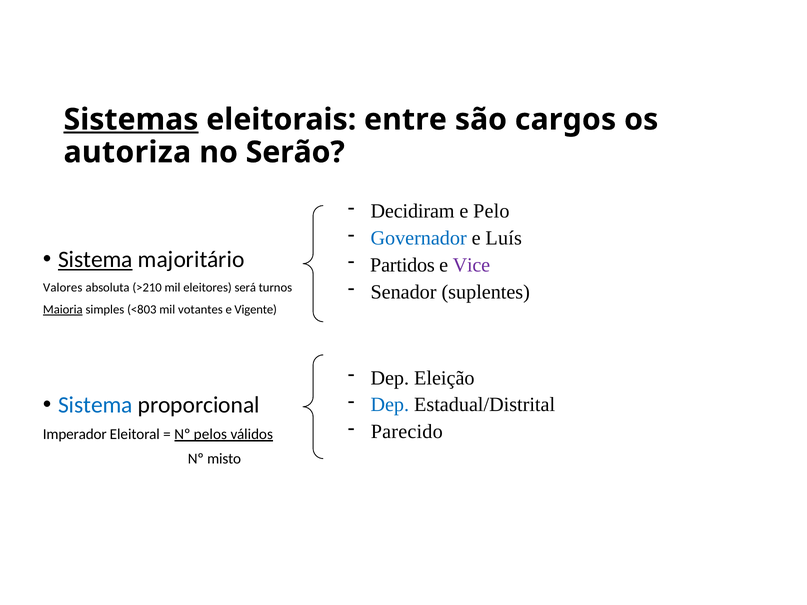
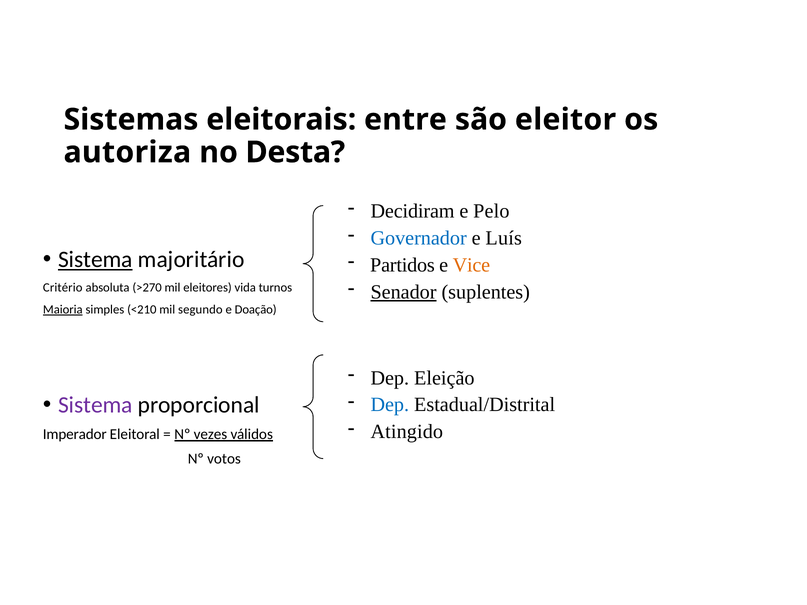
Sistemas underline: present -> none
cargos: cargos -> eleitor
Serão: Serão -> Desta
Vice colour: purple -> orange
Senador underline: none -> present
Valores: Valores -> Critério
>210: >210 -> >270
será: será -> vida
<803: <803 -> <210
votantes: votantes -> segundo
Vigente: Vigente -> Doação
Sistema at (95, 405) colour: blue -> purple
Parecido: Parecido -> Atingido
pelos: pelos -> vezes
misto: misto -> votos
